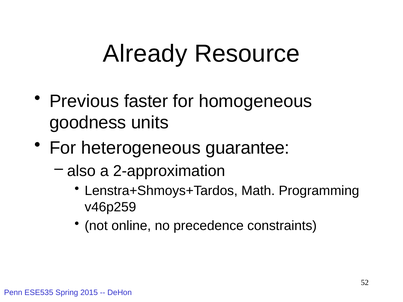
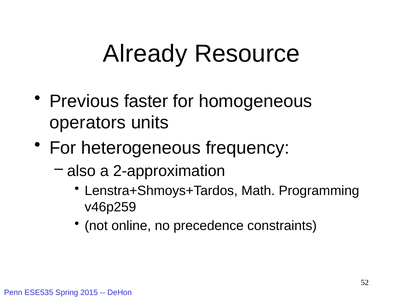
goodness: goodness -> operators
guarantee: guarantee -> frequency
